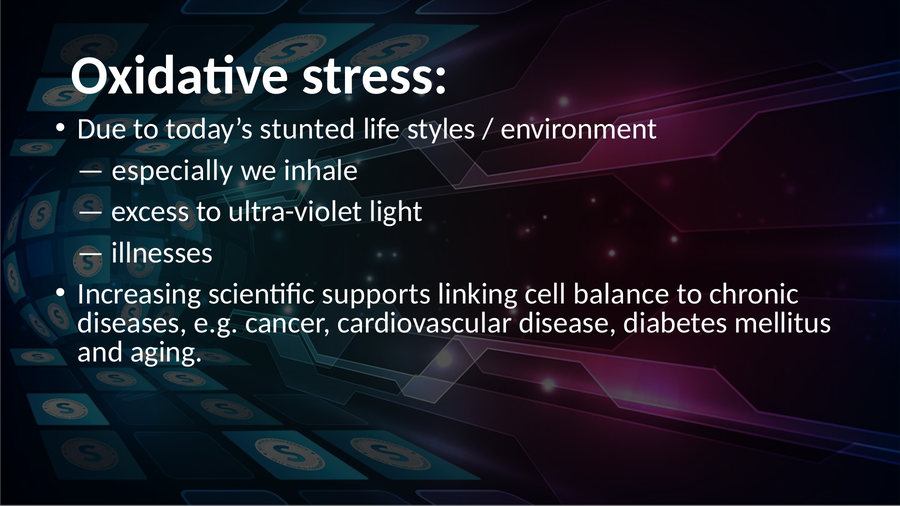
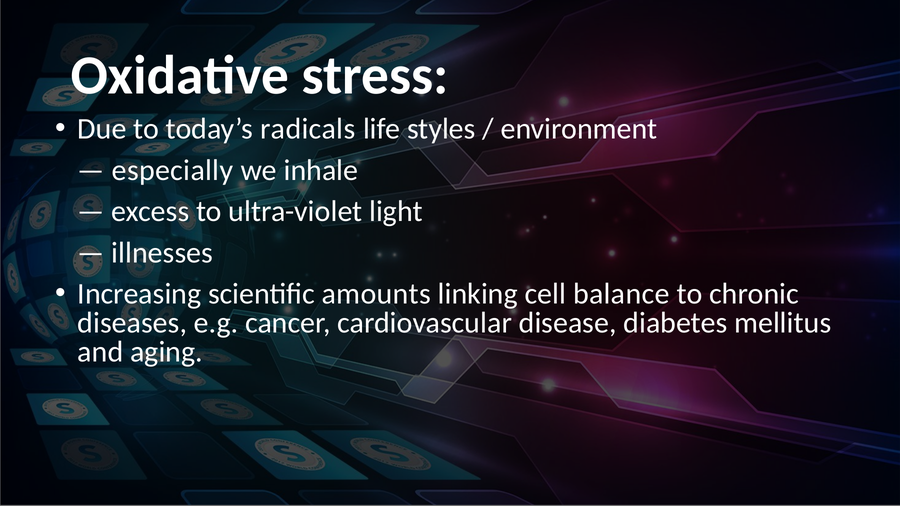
stunted: stunted -> radicals
supports: supports -> amounts
